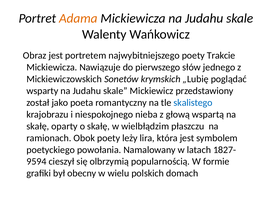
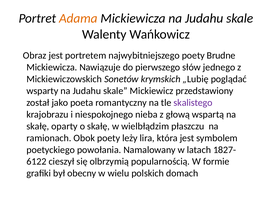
Trakcie: Trakcie -> Brudne
skalistego colour: blue -> purple
9594: 9594 -> 6122
